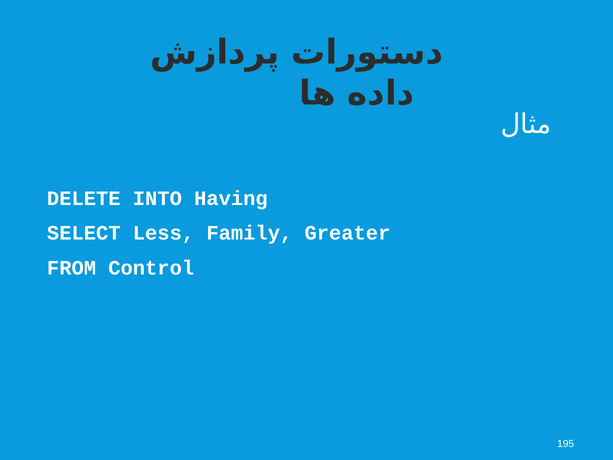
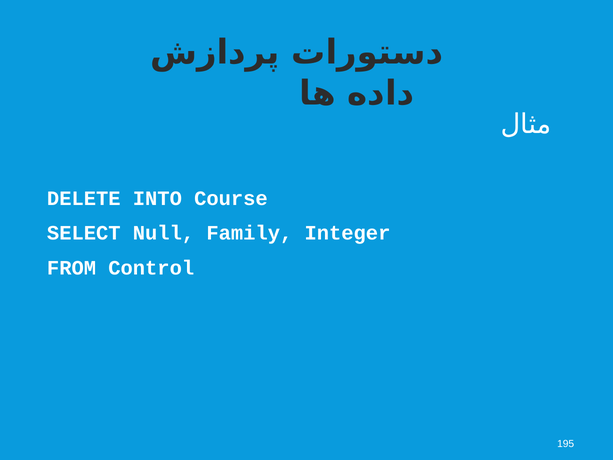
Having: Having -> Course
Less: Less -> Null
Greater: Greater -> Integer
